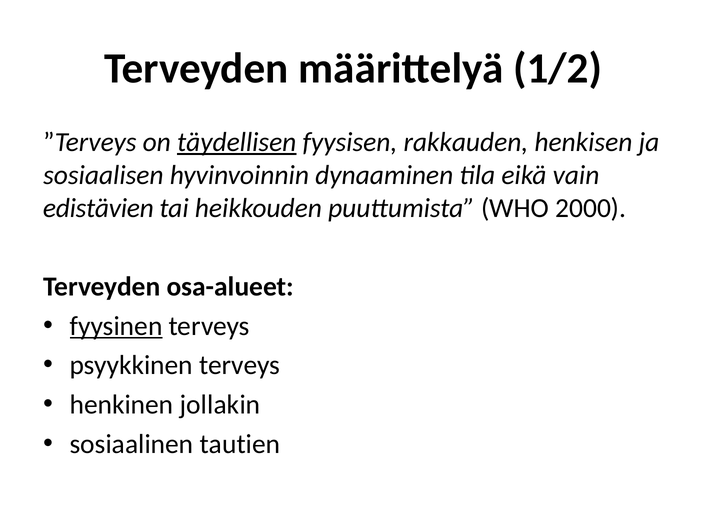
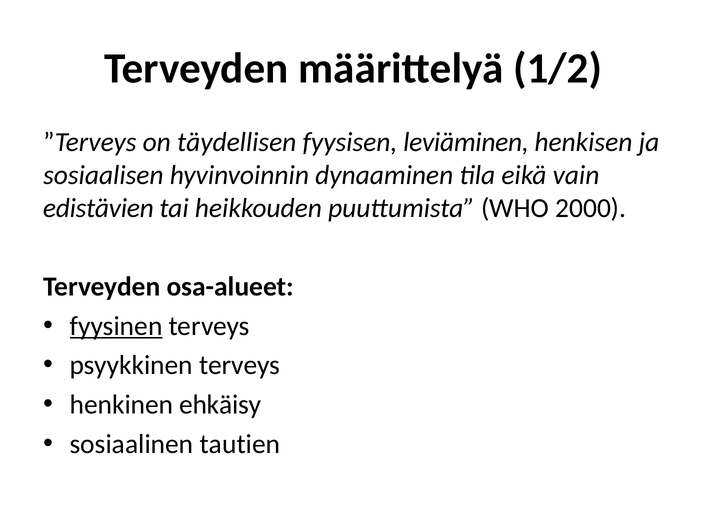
täydellisen underline: present -> none
rakkauden: rakkauden -> leviäminen
jollakin: jollakin -> ehkäisy
